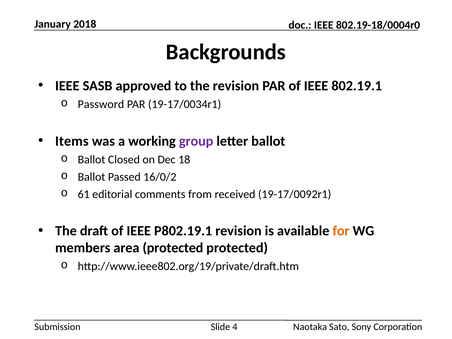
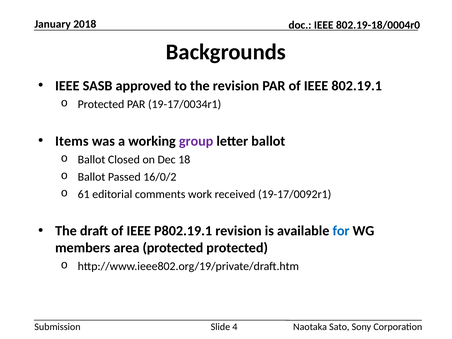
Password at (101, 104): Password -> Protected
from: from -> work
for colour: orange -> blue
